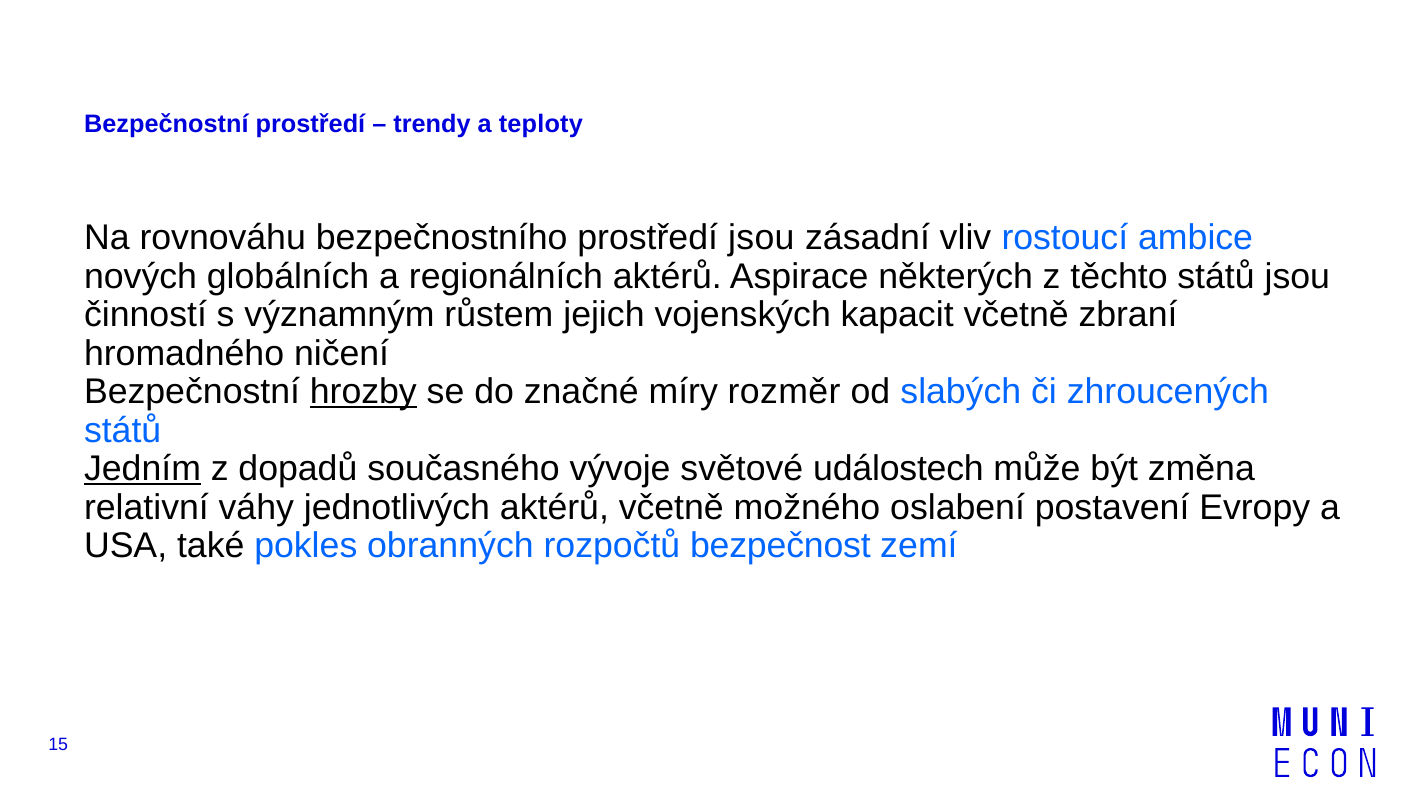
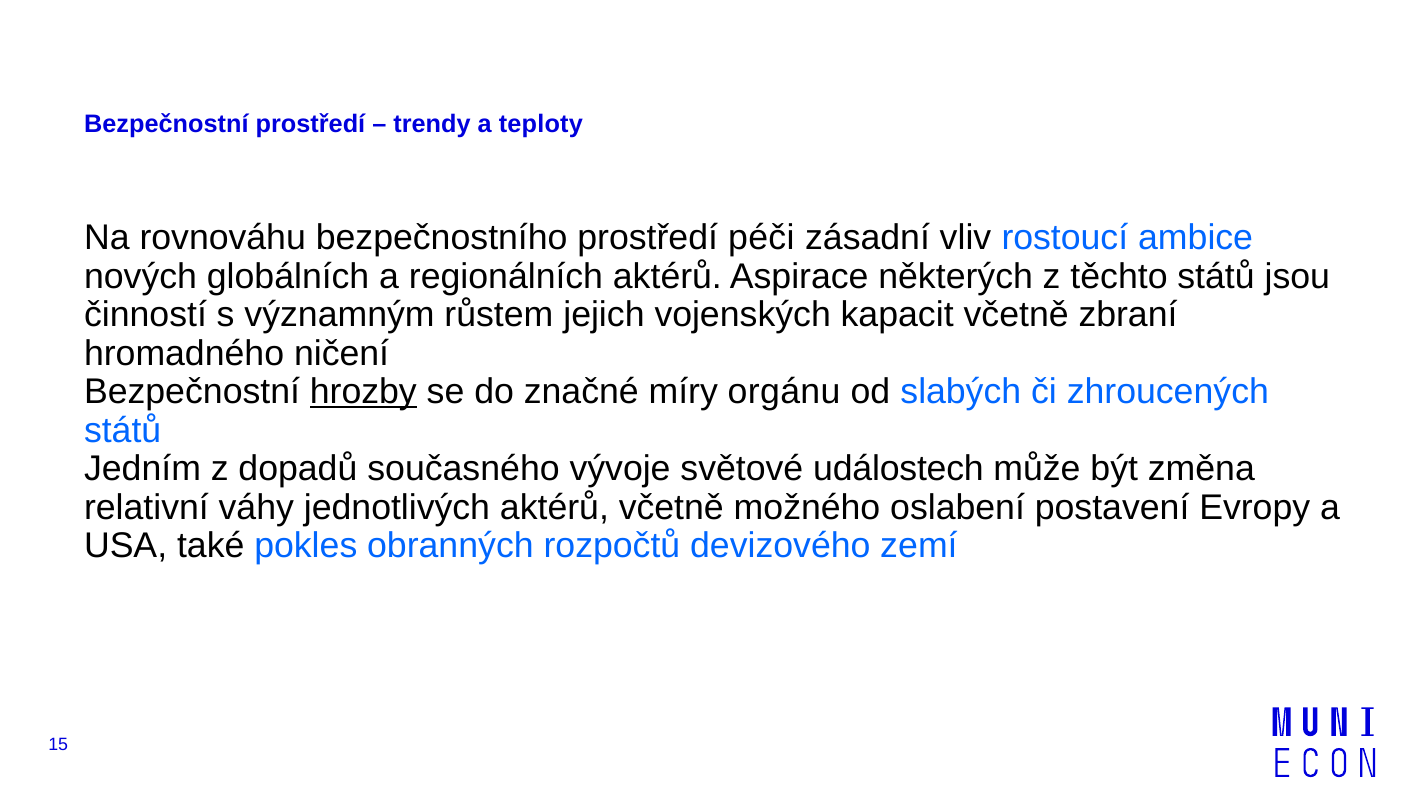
prostředí jsou: jsou -> péči
rozměr: rozměr -> orgánu
Jedním underline: present -> none
bezpečnost: bezpečnost -> devizového
